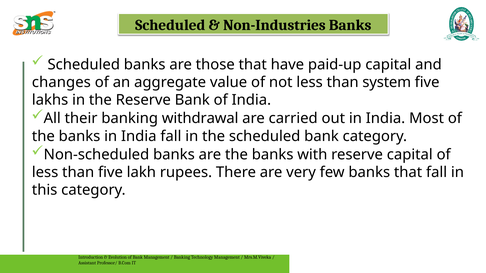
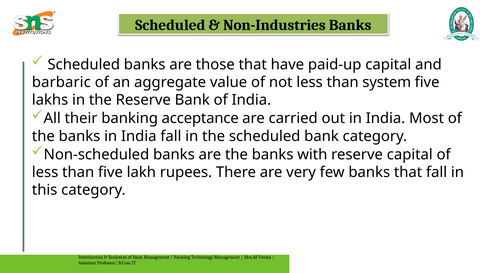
changes: changes -> barbaric
withdrawal: withdrawal -> acceptance
